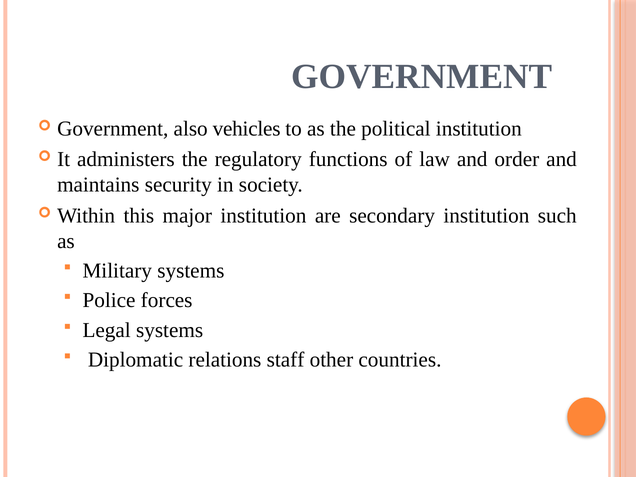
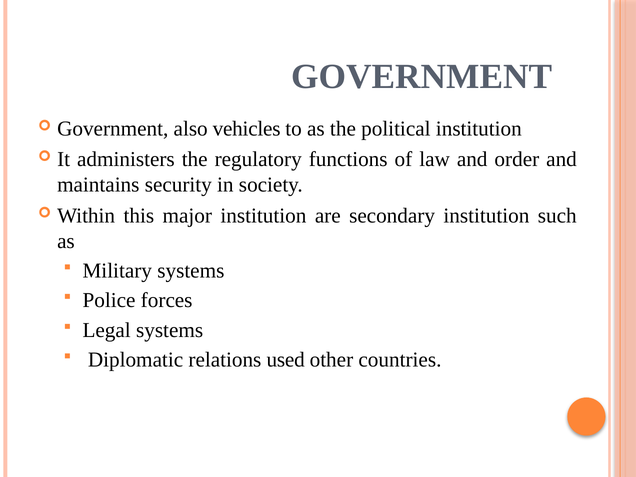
staff: staff -> used
